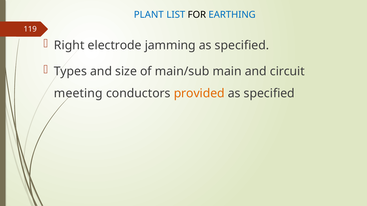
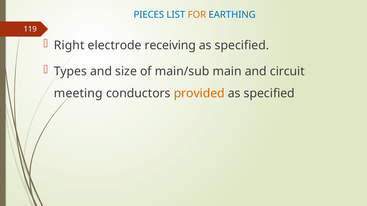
PLANT: PLANT -> PIECES
FOR colour: black -> orange
jamming: jamming -> receiving
